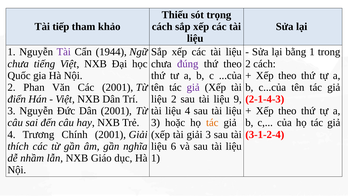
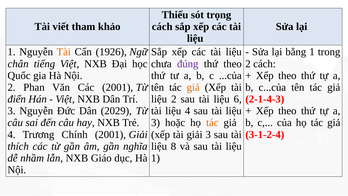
tiếp: tiếp -> viết
Tài at (64, 52) colour: purple -> orange
1944: 1944 -> 1926
chưa at (18, 64): chưa -> chân
giả at (193, 87) colour: purple -> orange
9: 9 -> 6
Dân 2001: 2001 -> 2029
6: 6 -> 8
